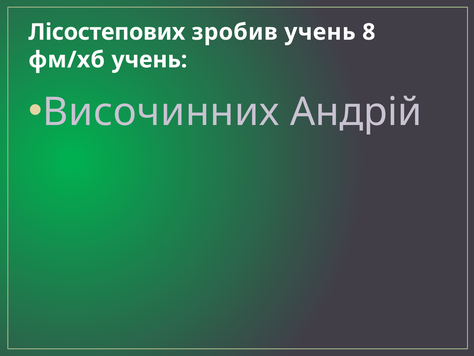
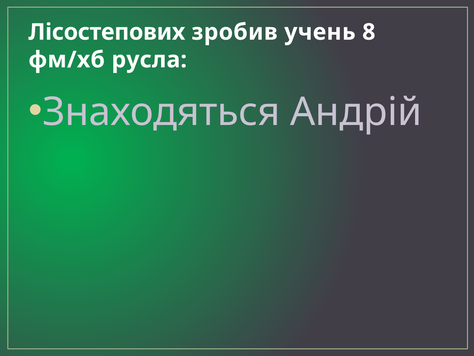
фм/хб учень: учень -> русла
Височинних: Височинних -> Знаходяться
